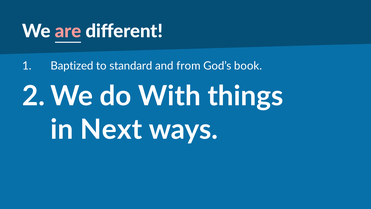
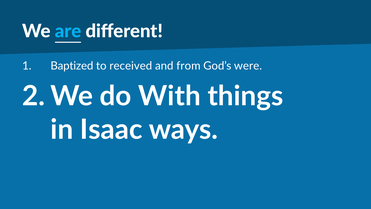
are colour: pink -> light blue
standard: standard -> received
book: book -> were
Next: Next -> Isaac
